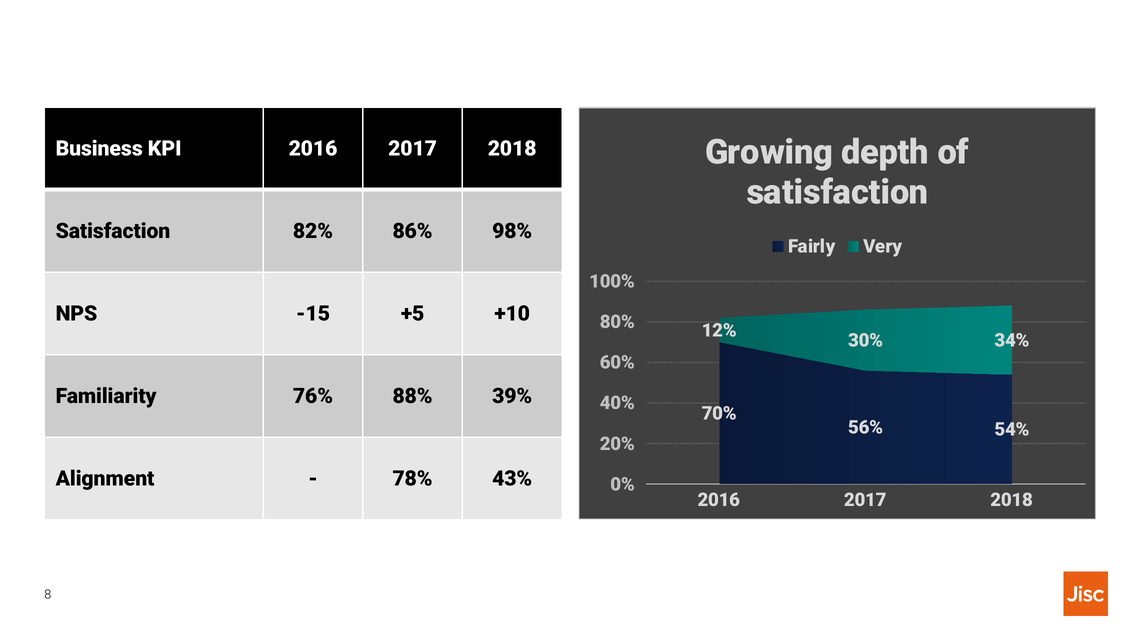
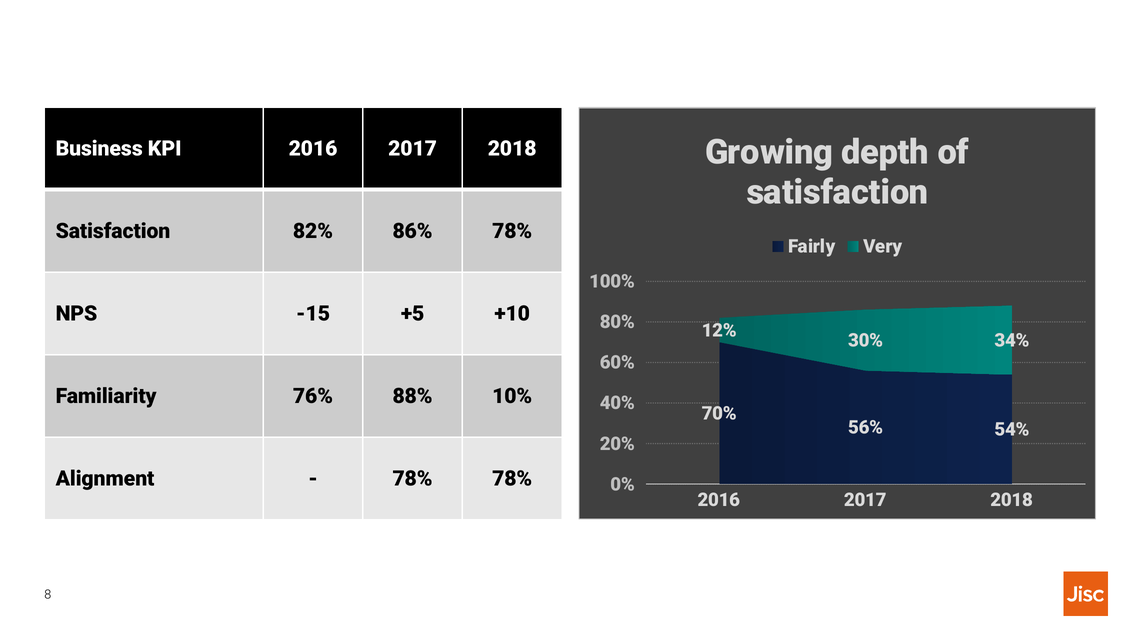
86% 98%: 98% -> 78%
39%: 39% -> 10%
78% 43%: 43% -> 78%
